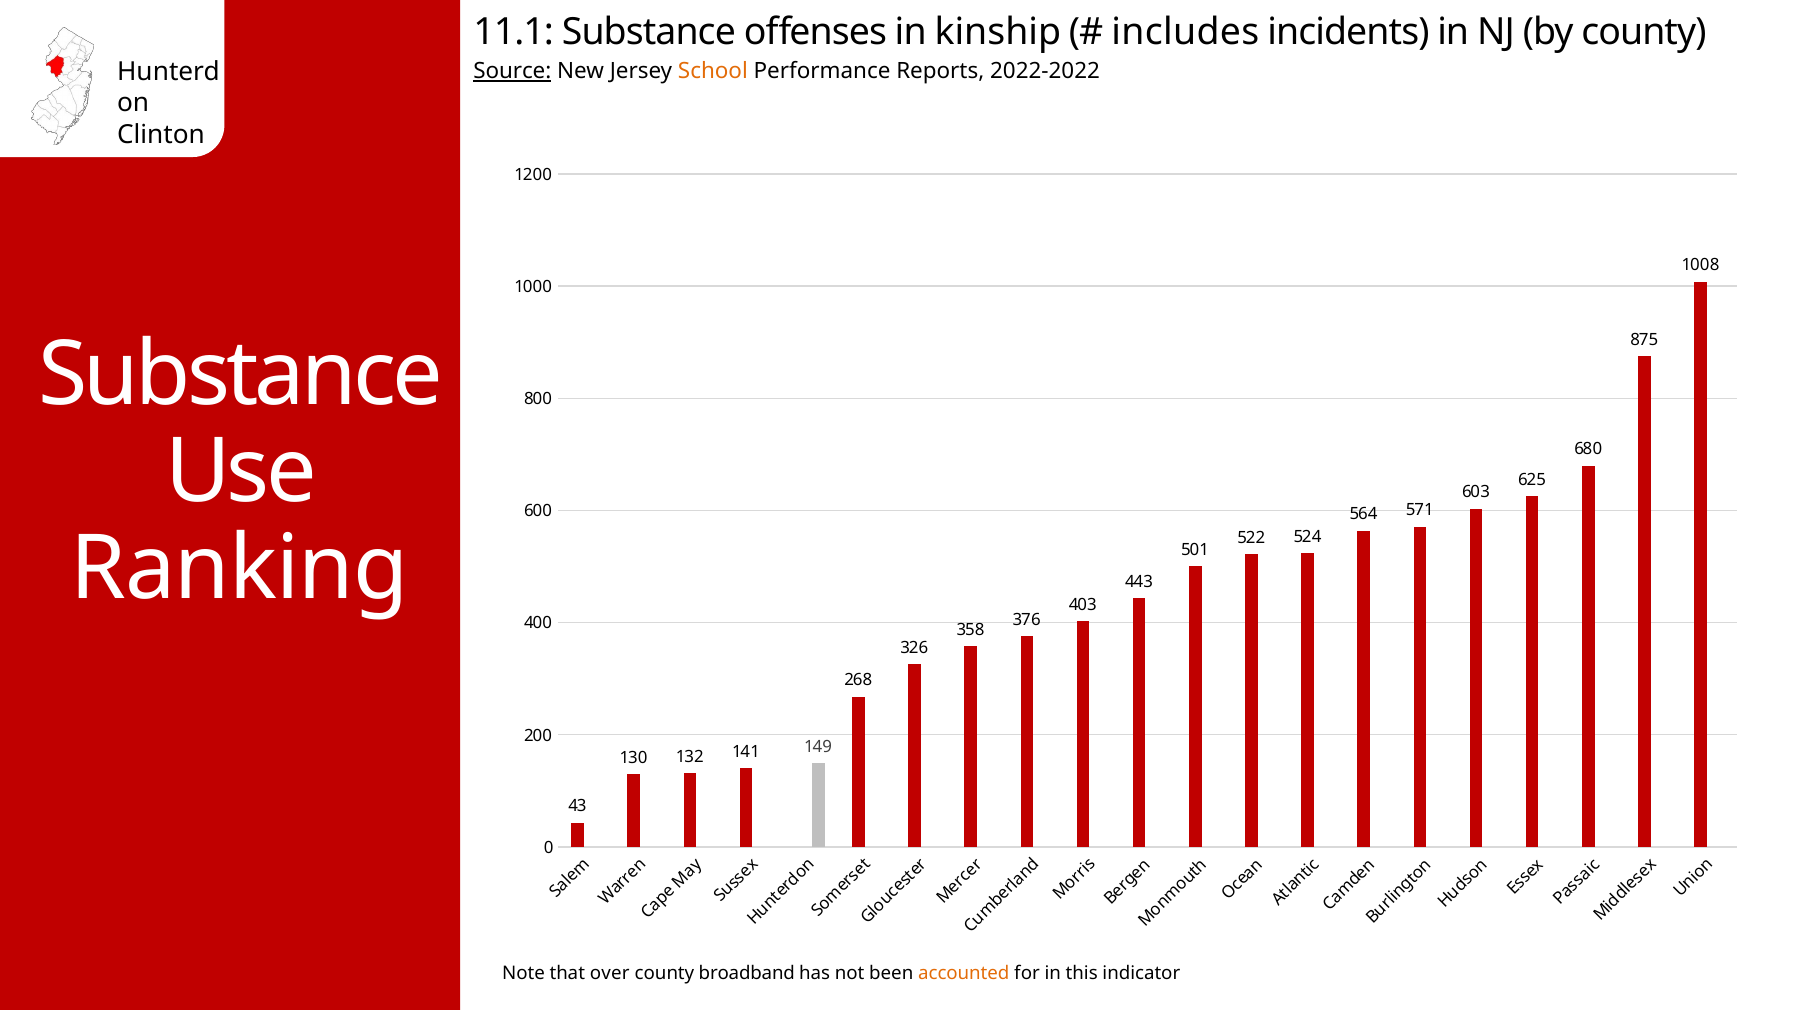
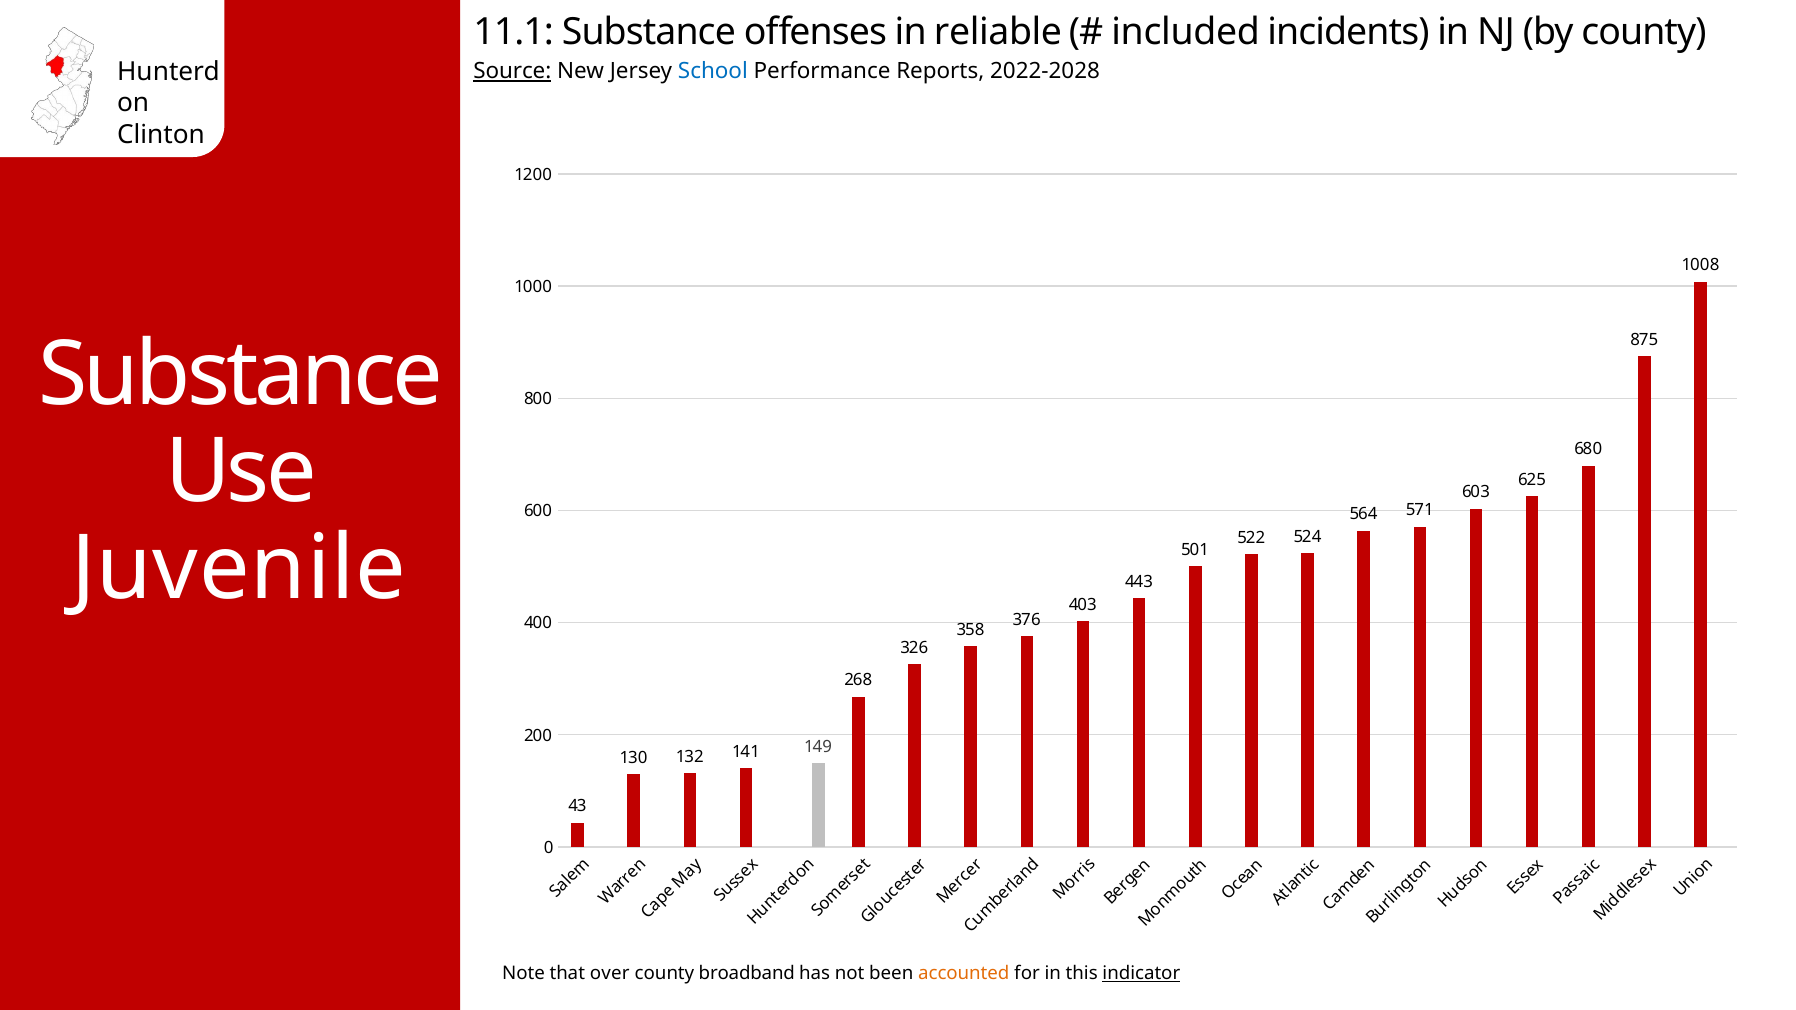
kinship: kinship -> reliable
includes: includes -> included
School colour: orange -> blue
2022-2022: 2022-2022 -> 2022-2028
Ranking: Ranking -> Juvenile
indicator underline: none -> present
